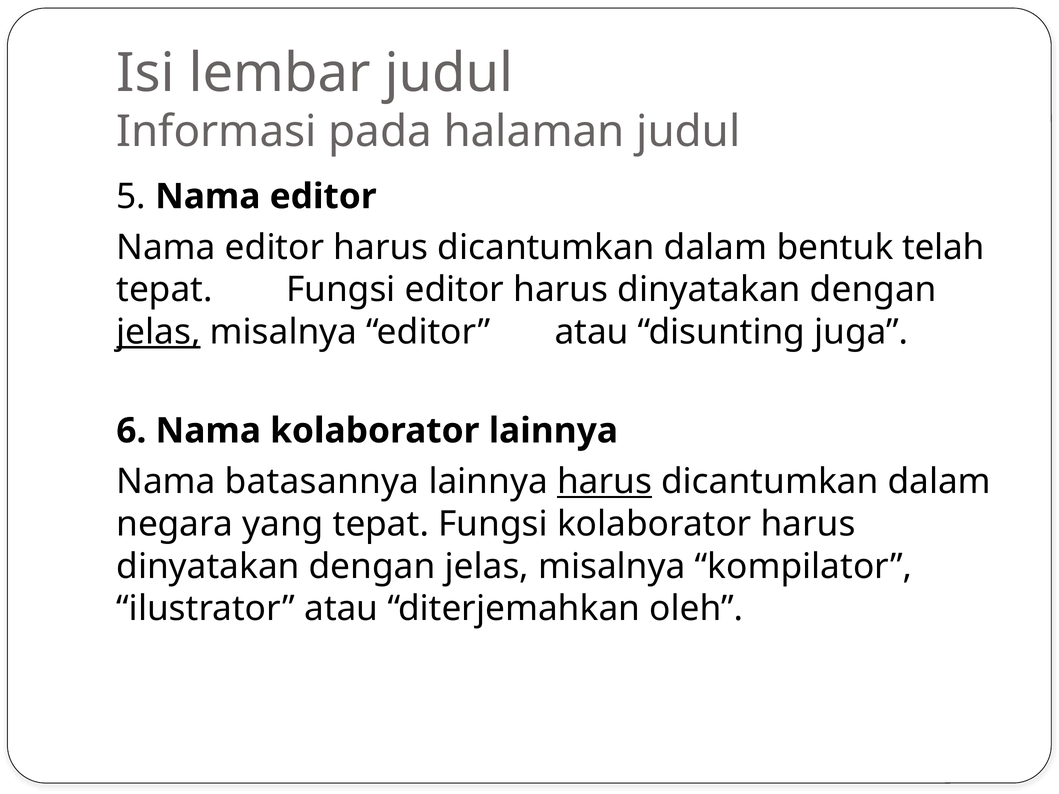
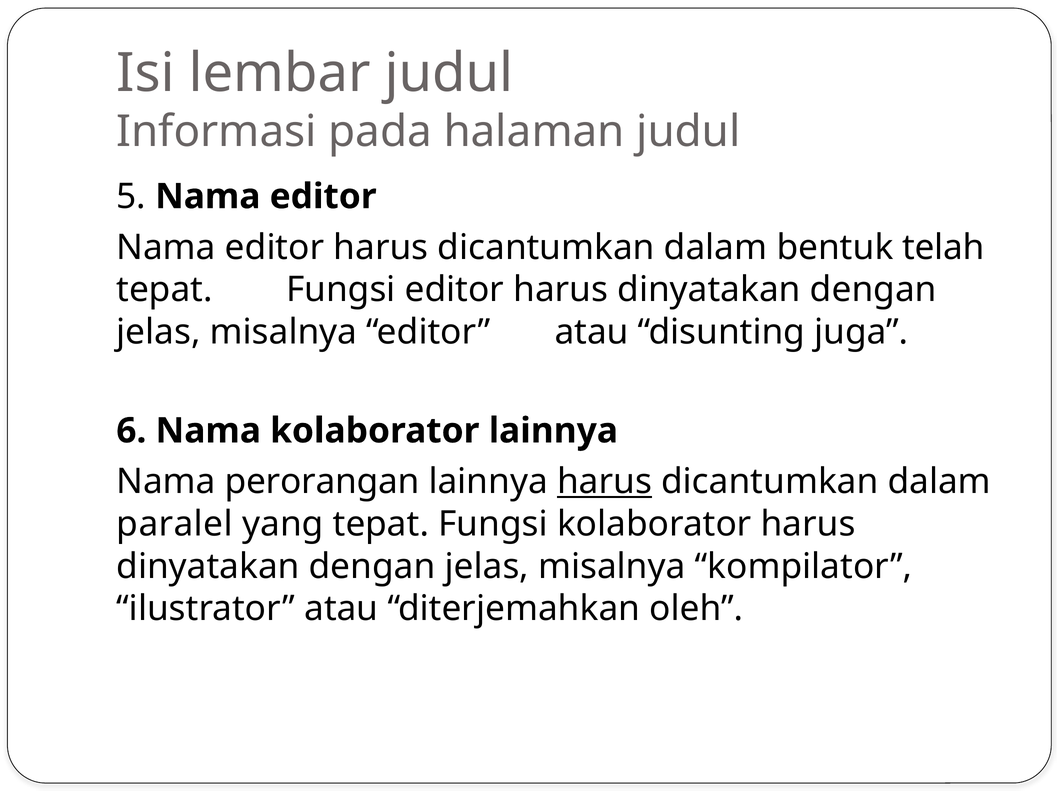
jelas at (158, 332) underline: present -> none
batasannya: batasannya -> perorangan
negara: negara -> paralel
